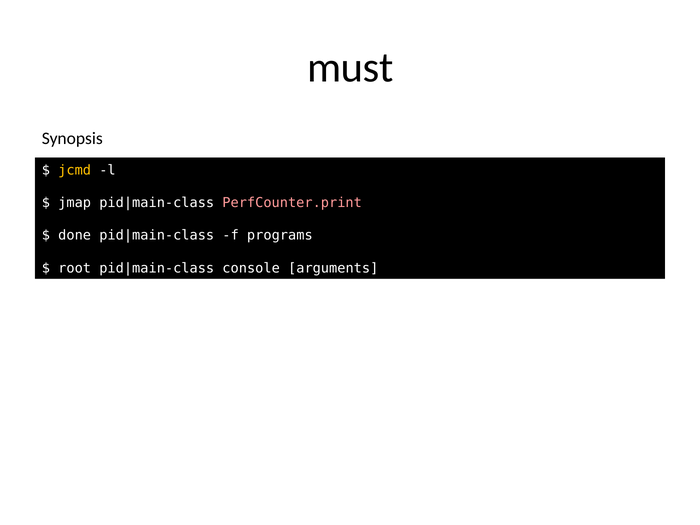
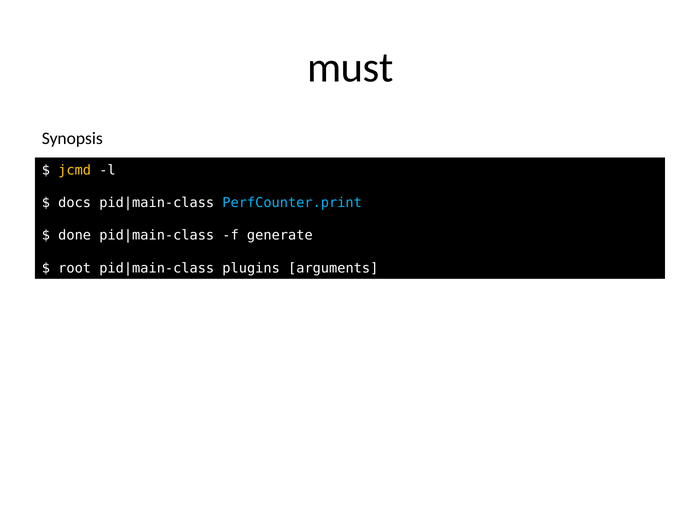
jmap: jmap -> docs
PerfCounter.print colour: pink -> light blue
programs: programs -> generate
console: console -> plugins
